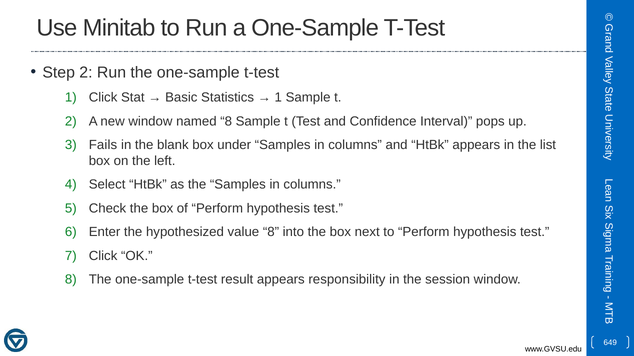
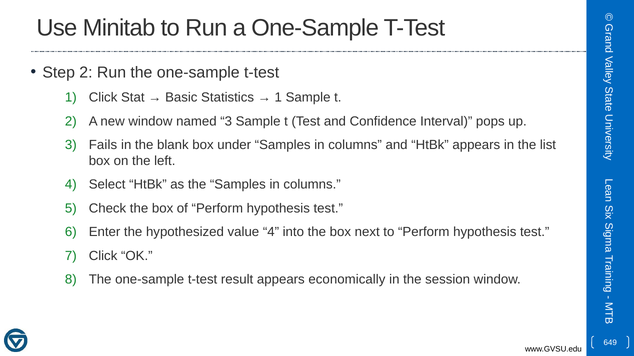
named 8: 8 -> 3
value 8: 8 -> 4
responsibility: responsibility -> economically
